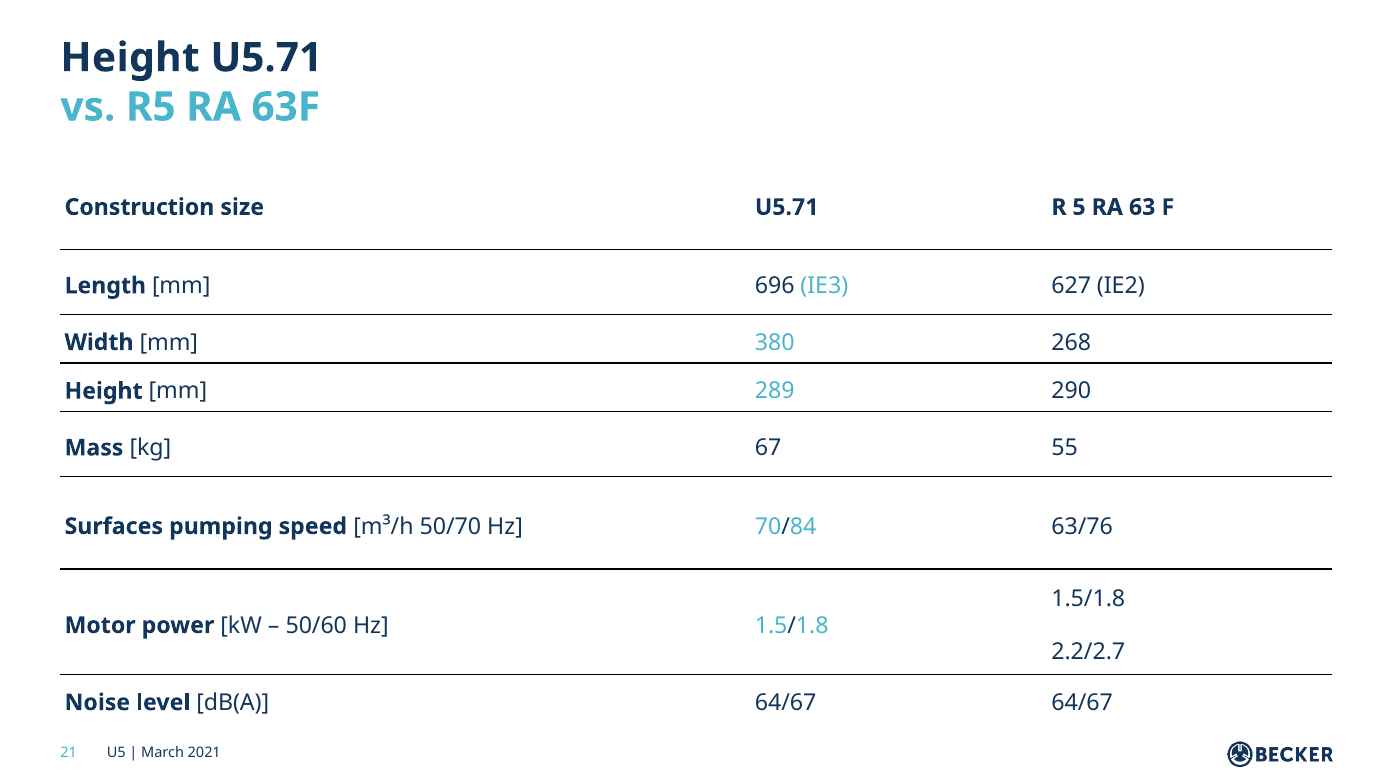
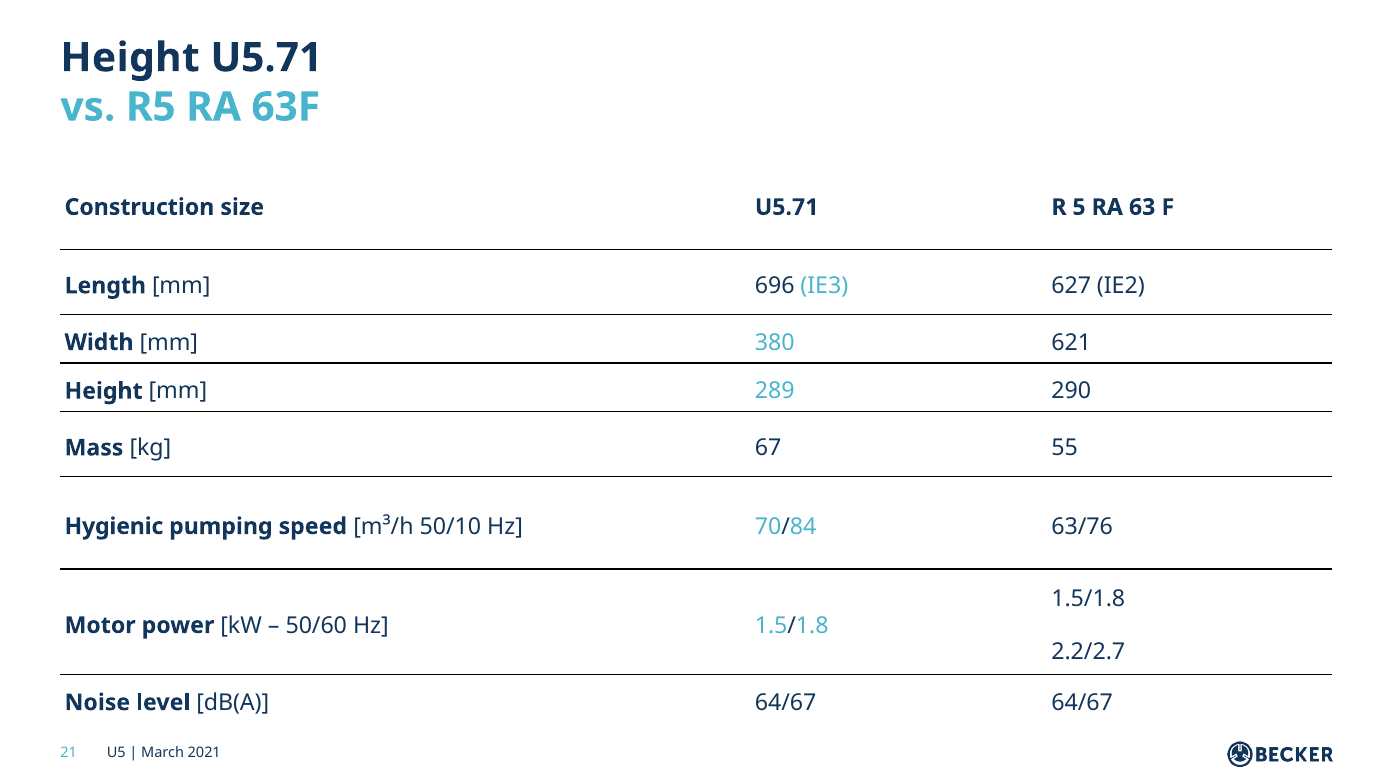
268: 268 -> 621
Surfaces: Surfaces -> Hygienic
50/70: 50/70 -> 50/10
